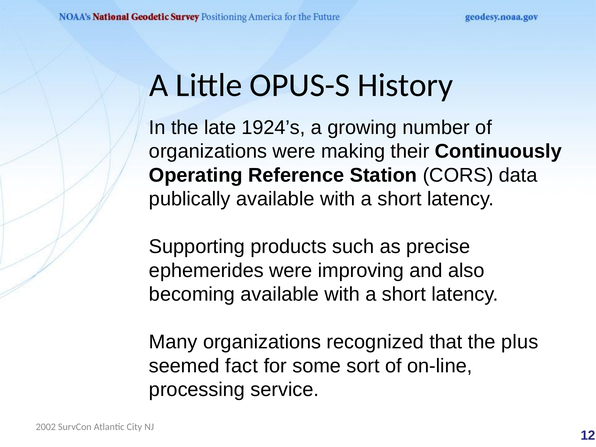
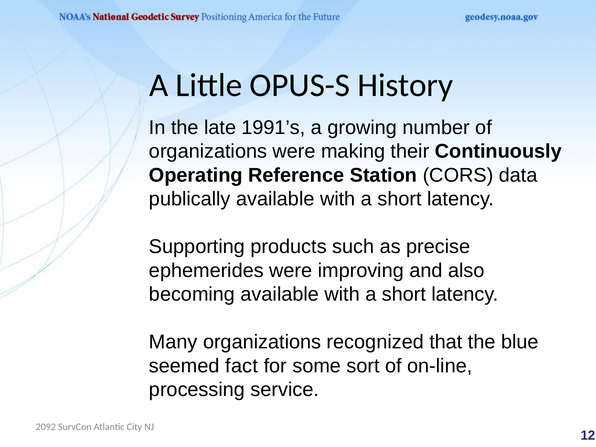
1924’s: 1924’s -> 1991’s
plus: plus -> blue
2002: 2002 -> 2092
